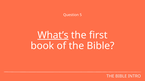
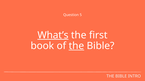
the at (76, 46) underline: none -> present
